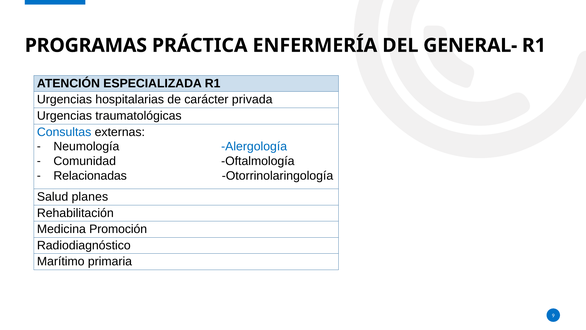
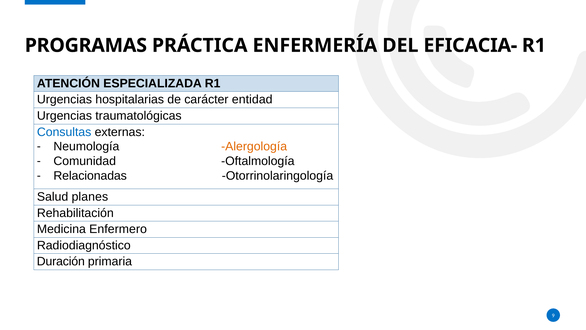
GENERAL-: GENERAL- -> EFICACIA-
privada: privada -> entidad
Alergología colour: blue -> orange
Promoción: Promoción -> Enfermero
Marítimo: Marítimo -> Duración
